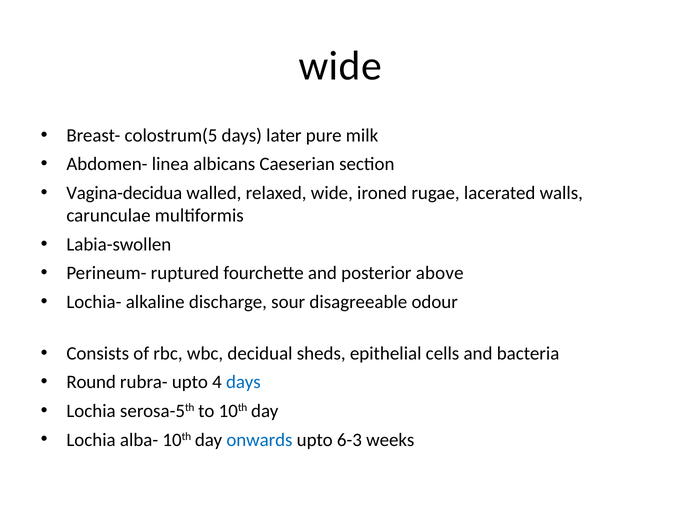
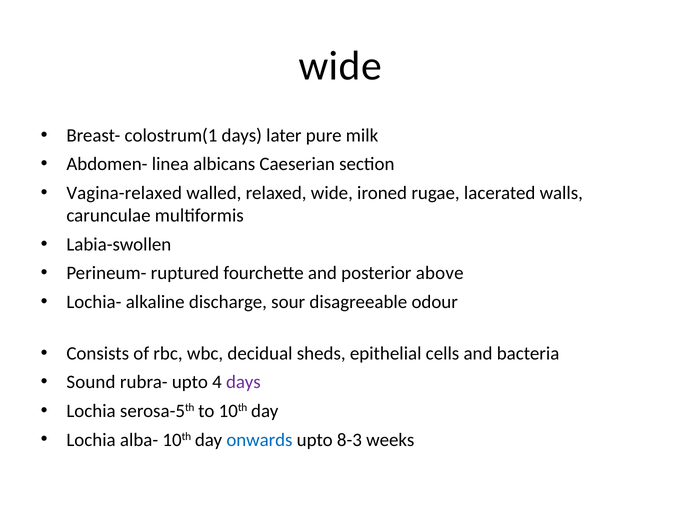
colostrum(5: colostrum(5 -> colostrum(1
Vagina-decidua: Vagina-decidua -> Vagina-relaxed
Round: Round -> Sound
days at (243, 382) colour: blue -> purple
6-3: 6-3 -> 8-3
